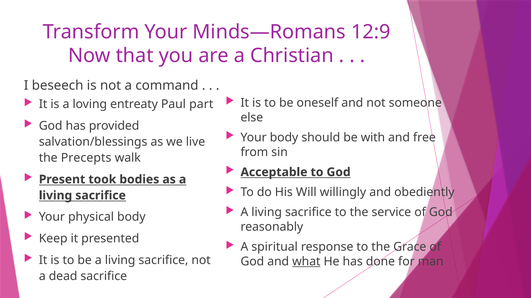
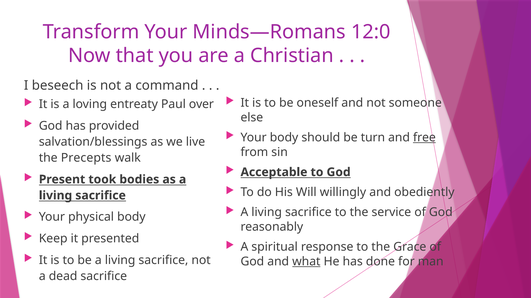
12:9: 12:9 -> 12:0
part: part -> over
with: with -> turn
free underline: none -> present
